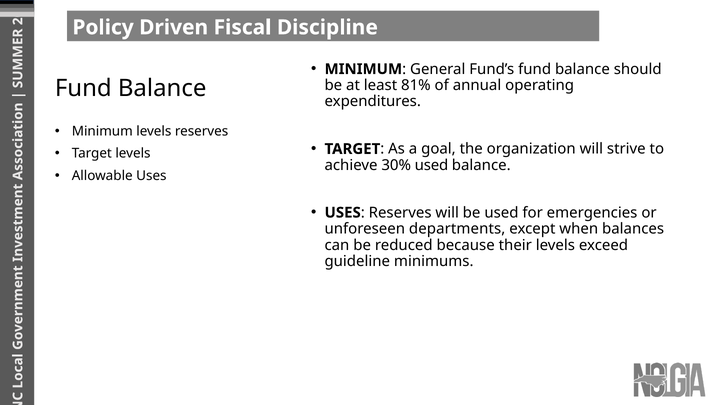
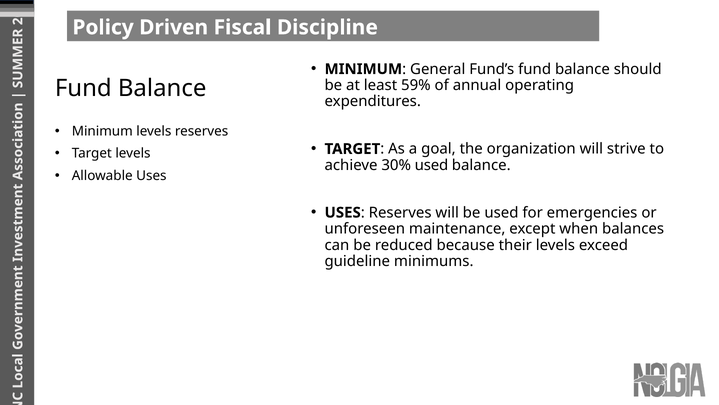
81%: 81% -> 59%
departments: departments -> maintenance
